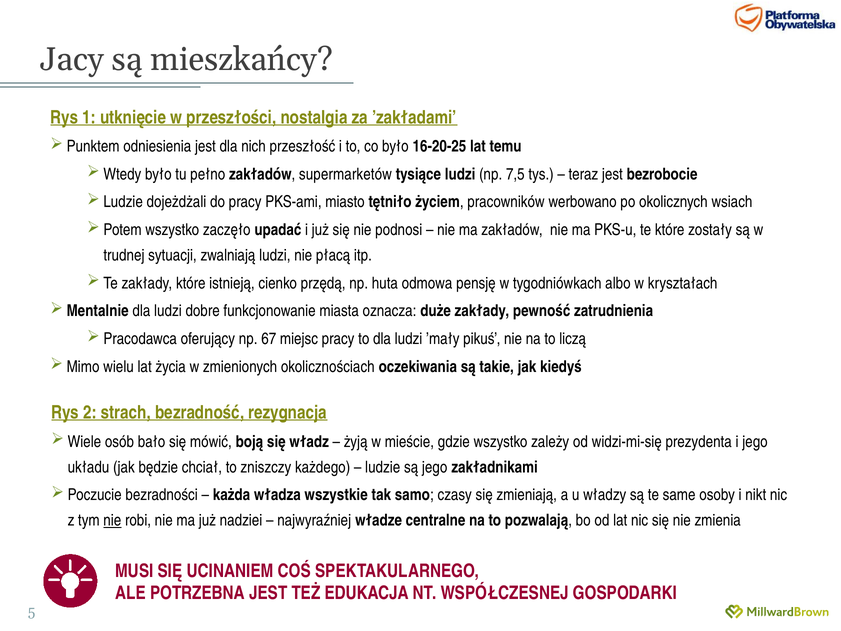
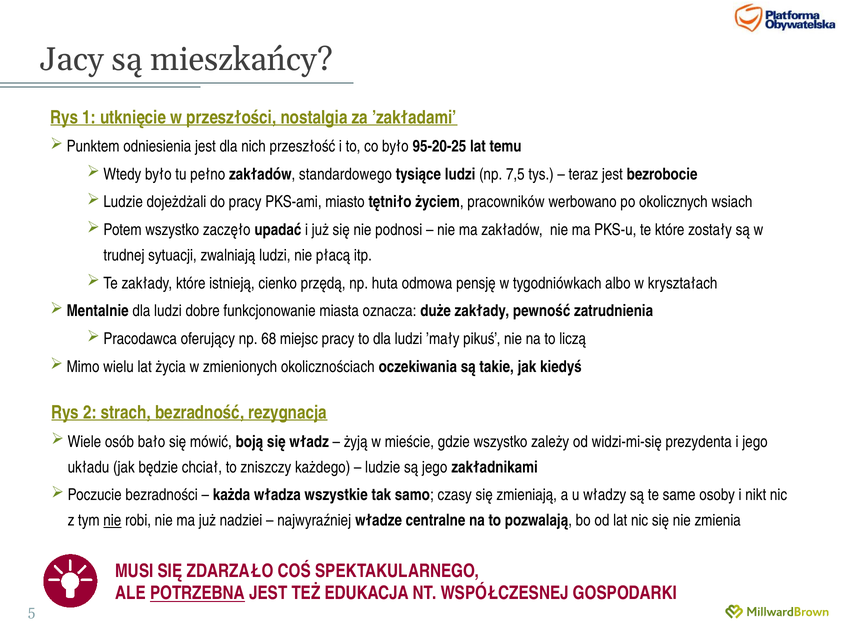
16-20-25: 16-20-25 -> 95-20-25
supermarketów: supermarketów -> standardowego
67: 67 -> 68
UCINANIEM: UCINANIEM -> ZDARZAŁO
POTRZEBNA underline: none -> present
